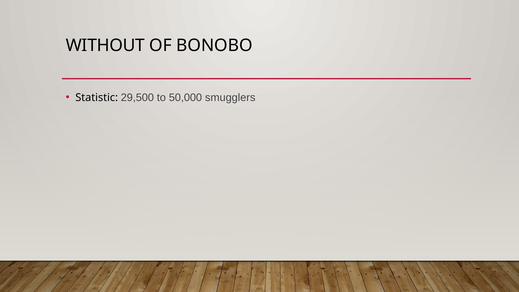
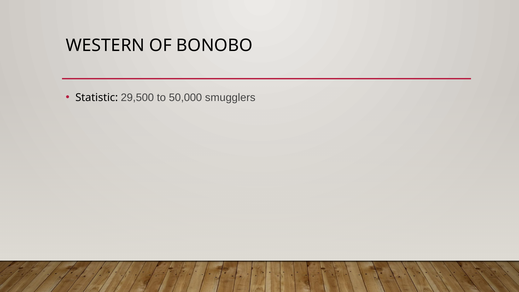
WITHOUT: WITHOUT -> WESTERN
